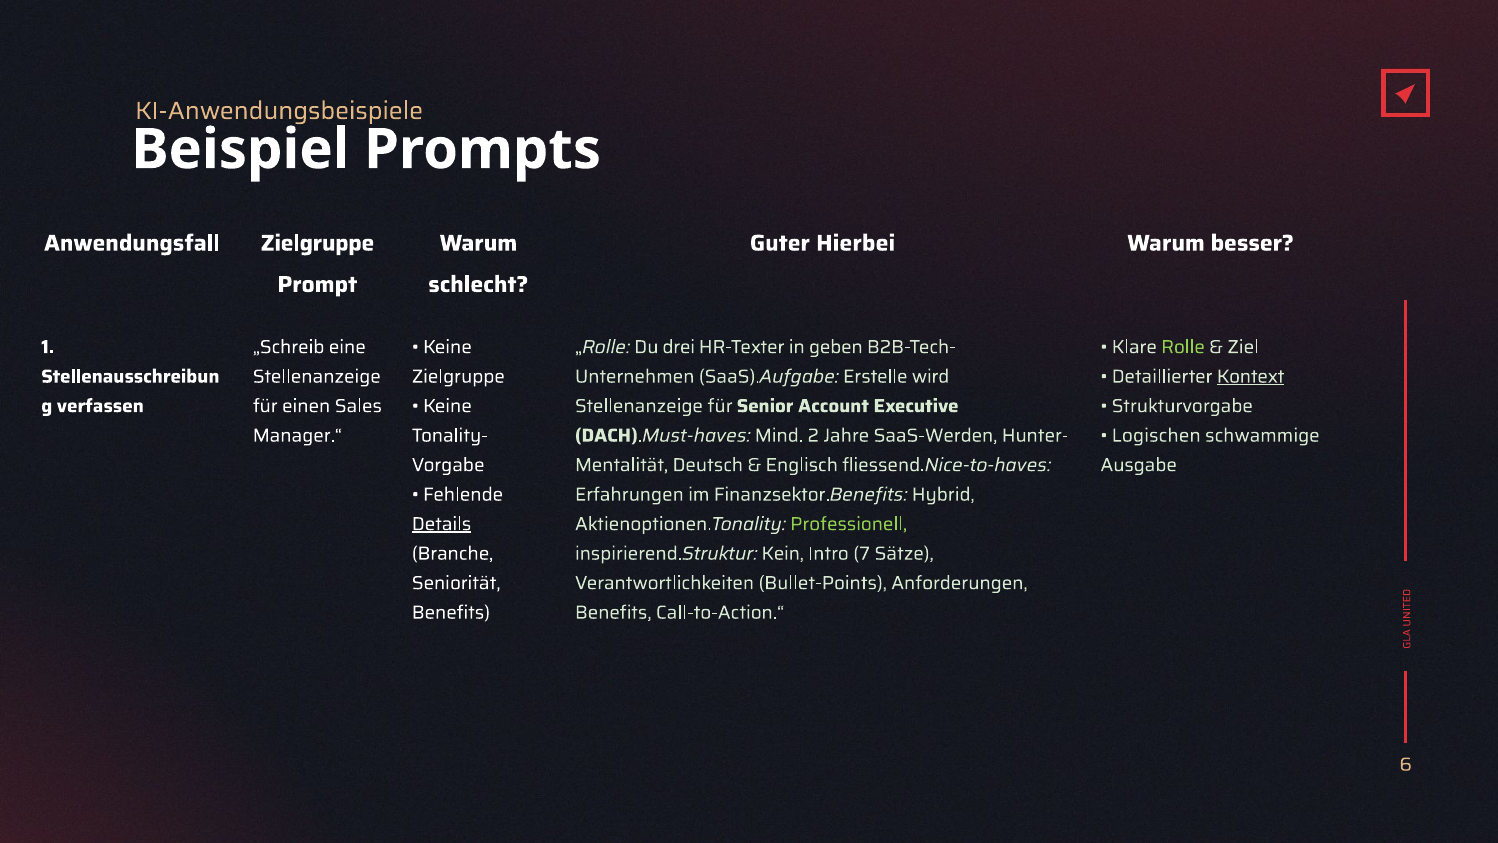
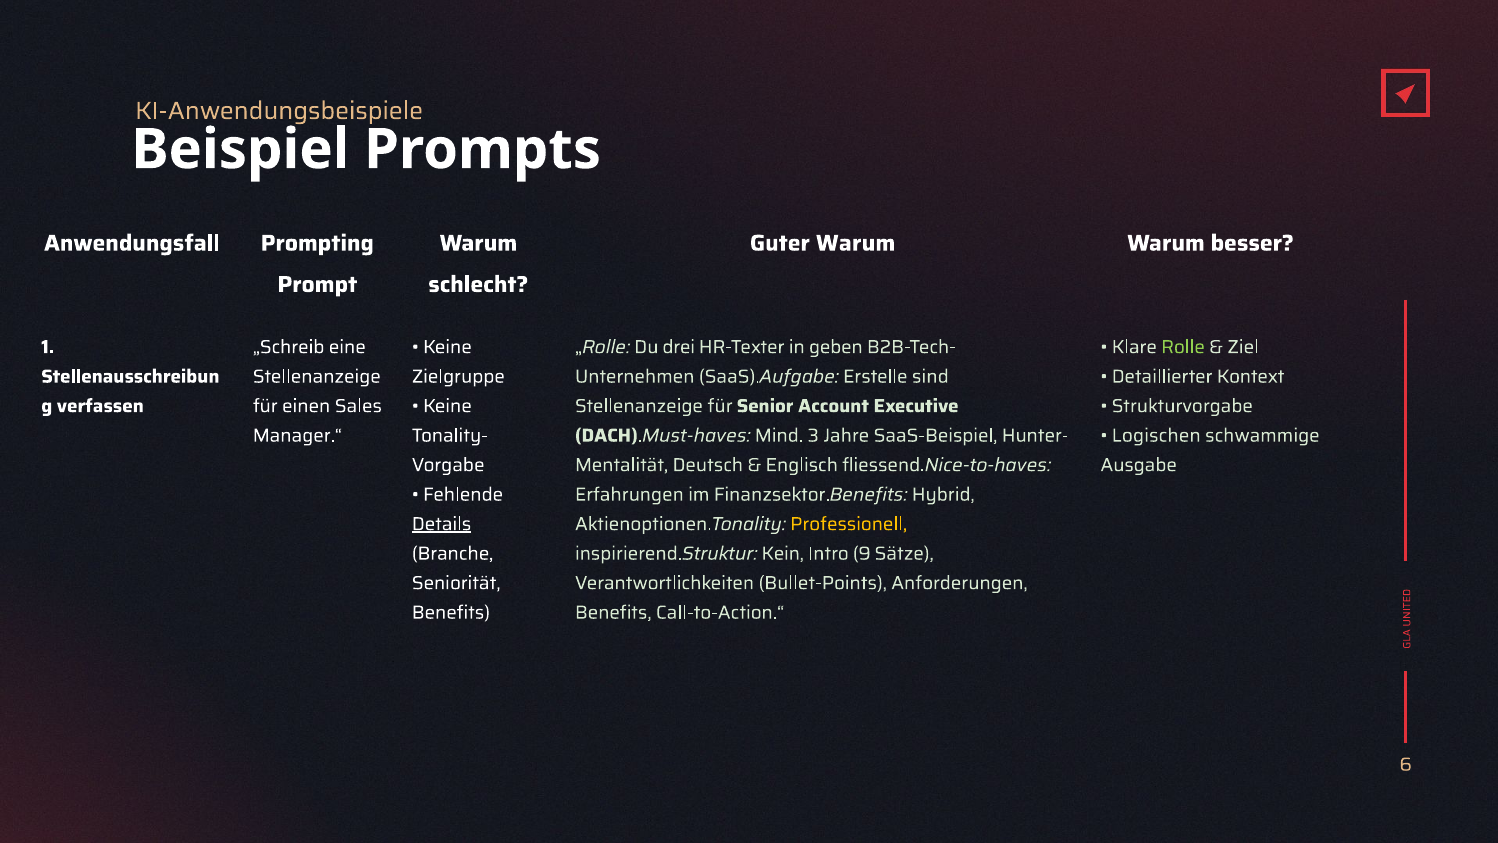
Anwendungsfall Zielgruppe: Zielgruppe -> Prompting
Guter Hierbei: Hierbei -> Warum
wird: wird -> sind
Kontext underline: present -> none
2: 2 -> 3
SaaS-Werden: SaaS-Werden -> SaaS-Beispiel
Professionell colour: light green -> yellow
7: 7 -> 9
